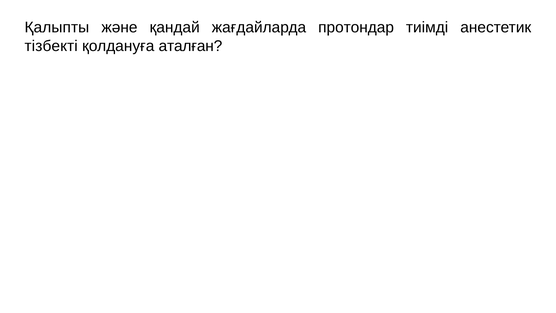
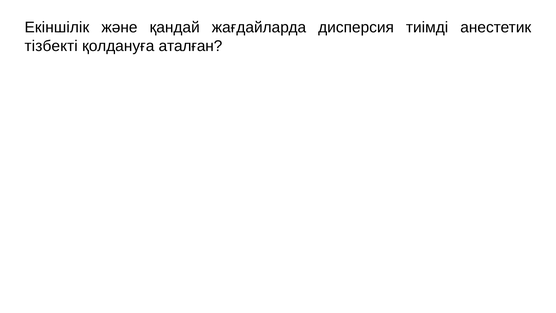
Қалыпты: Қалыпты -> Екіншілік
протондар: протондар -> дисперсия
